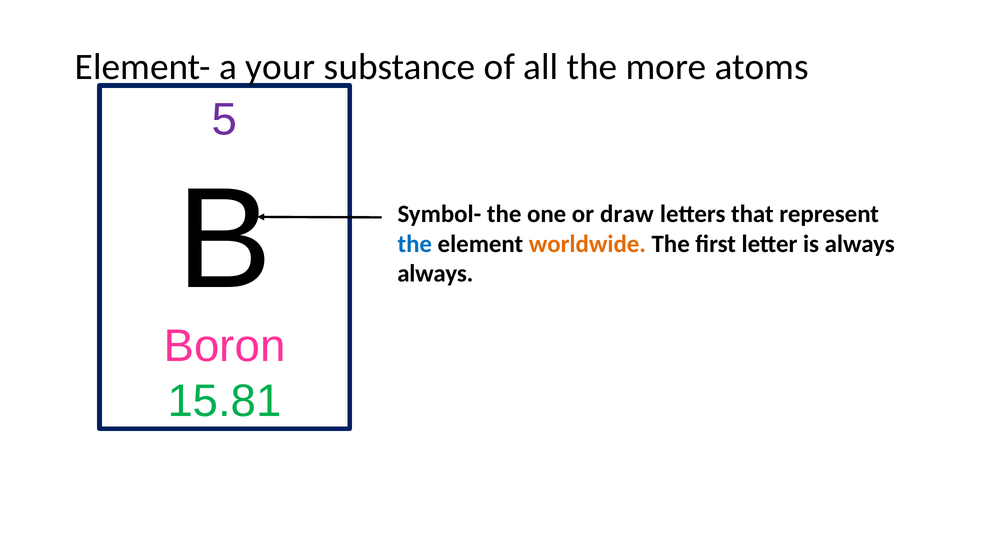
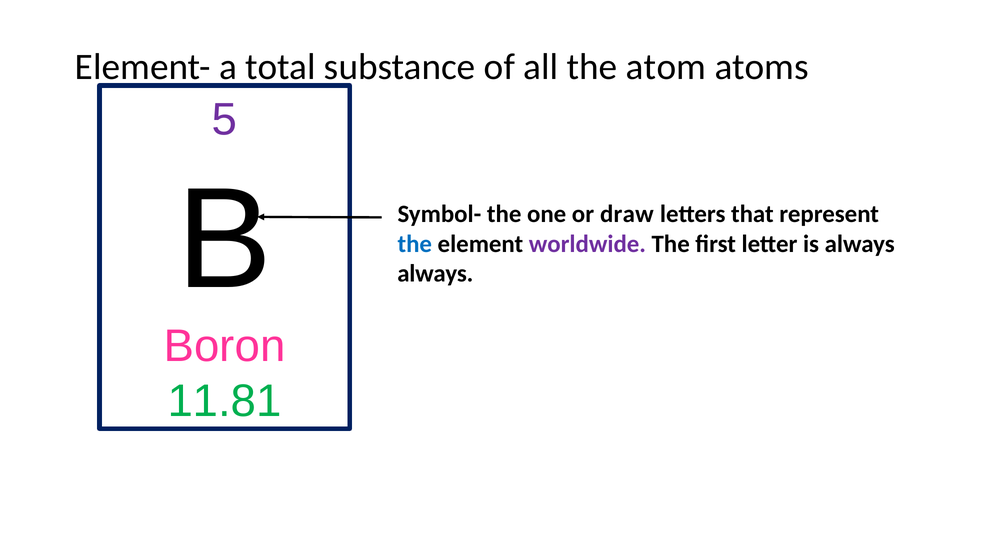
your: your -> total
more: more -> atom
worldwide colour: orange -> purple
15.81: 15.81 -> 11.81
